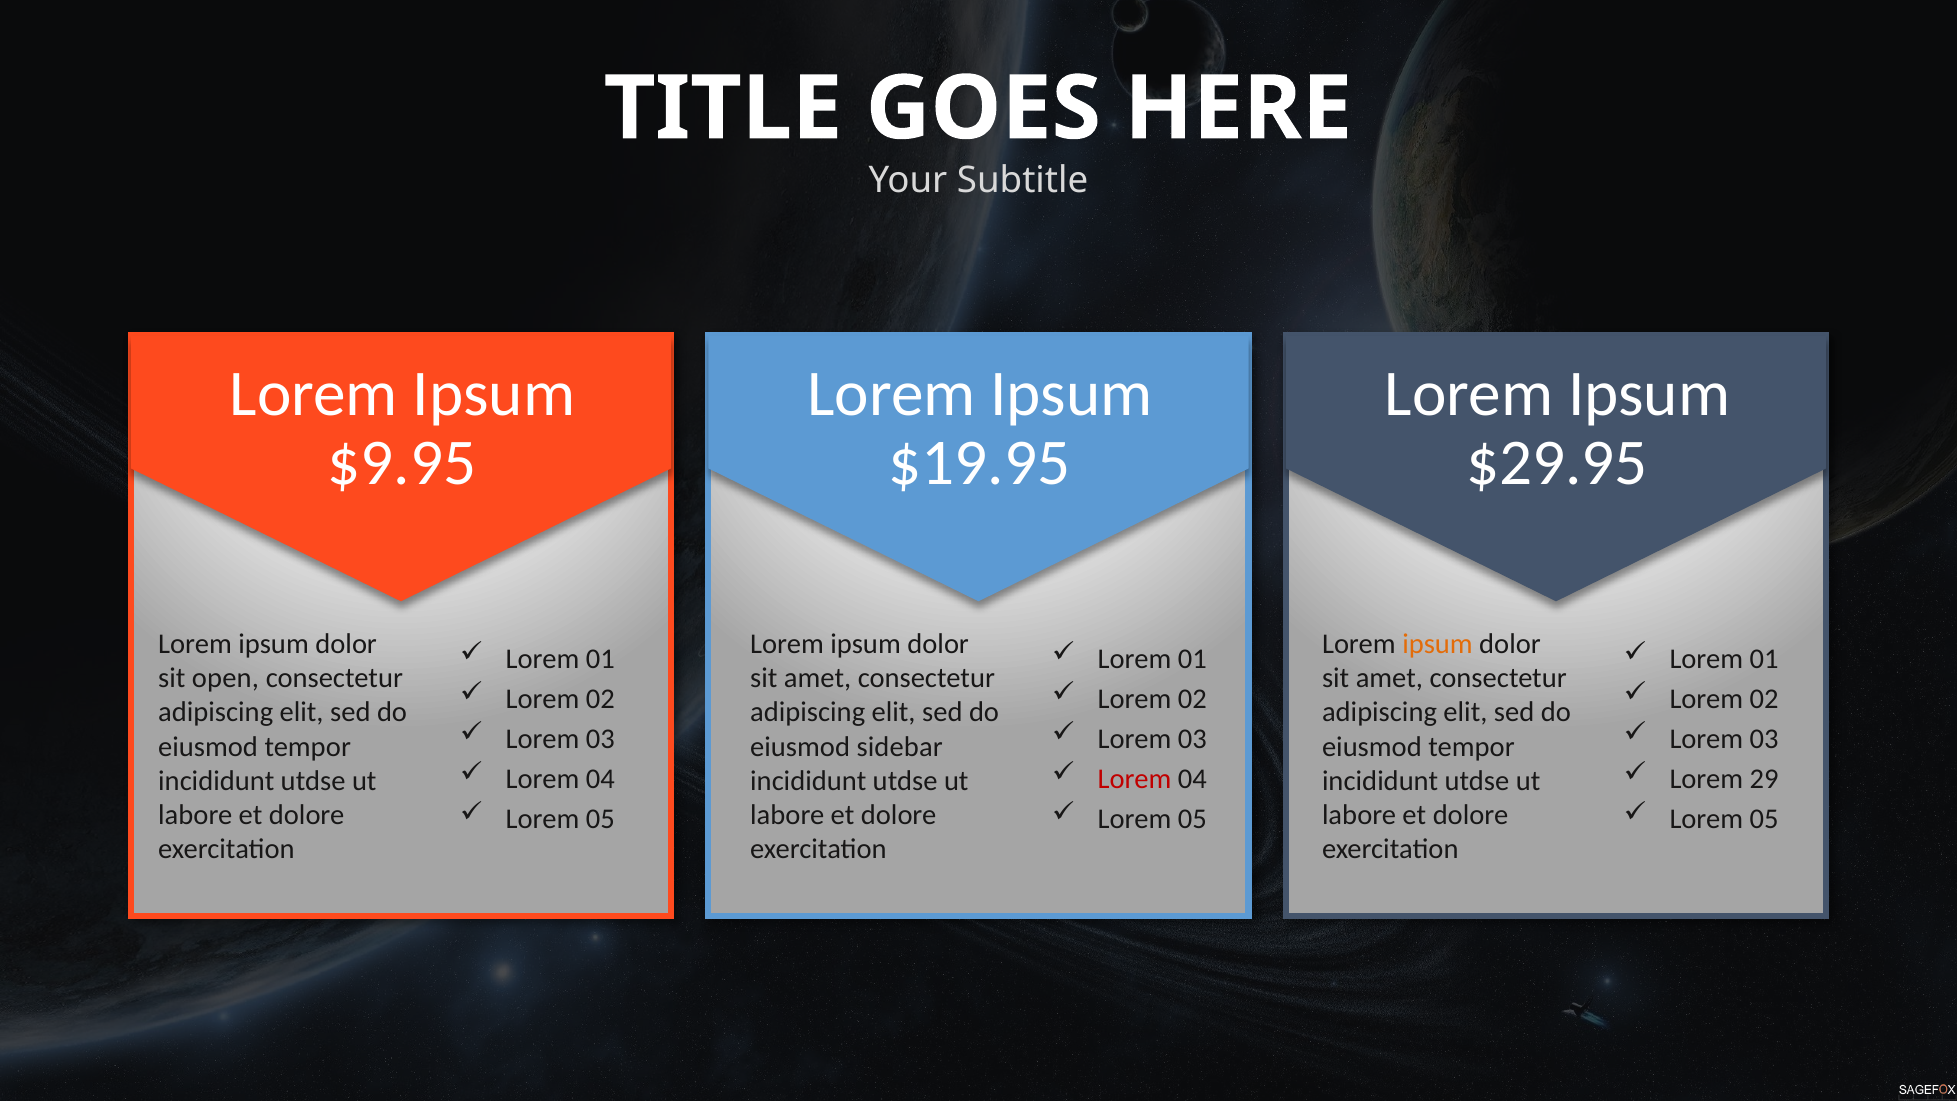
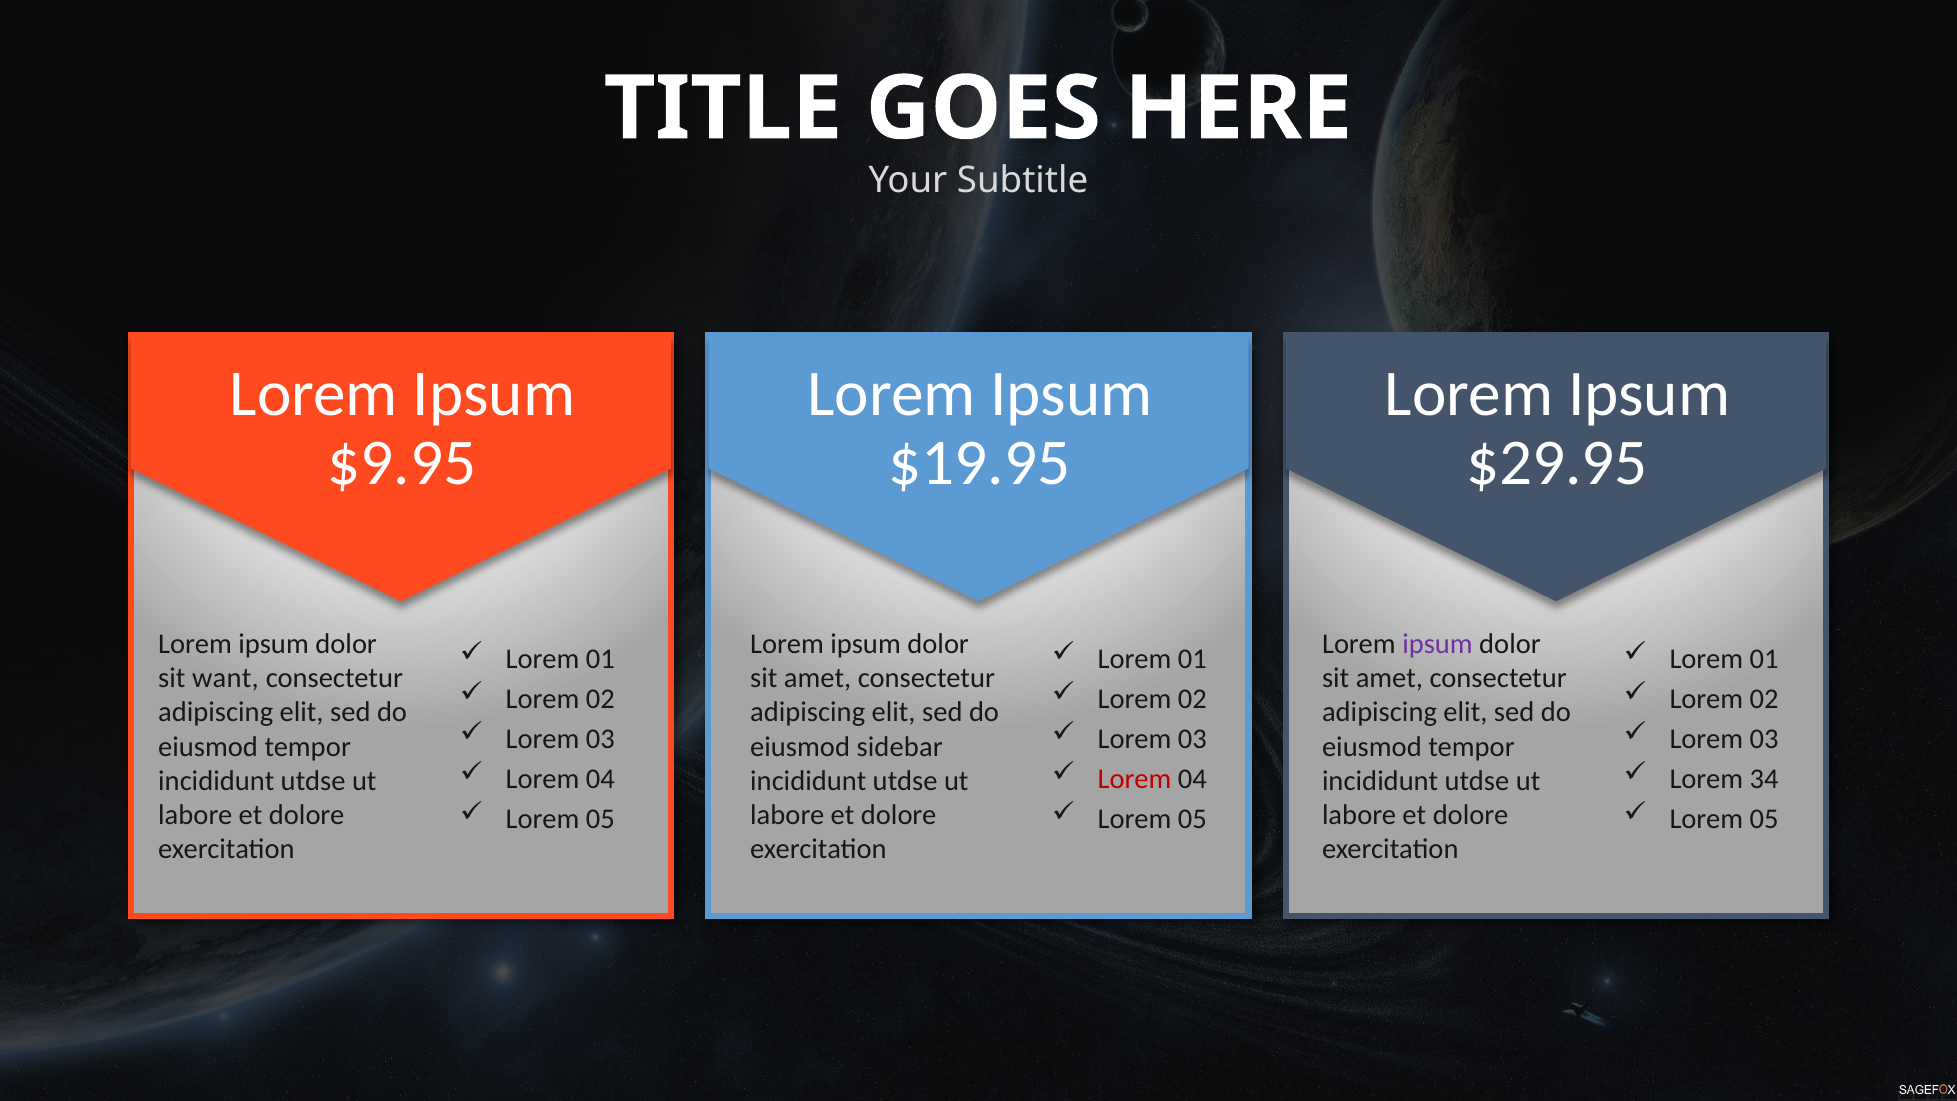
ipsum at (1437, 644) colour: orange -> purple
open: open -> want
29: 29 -> 34
